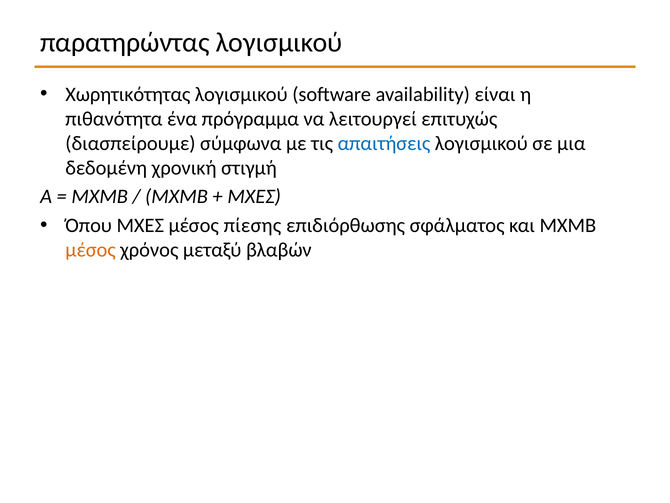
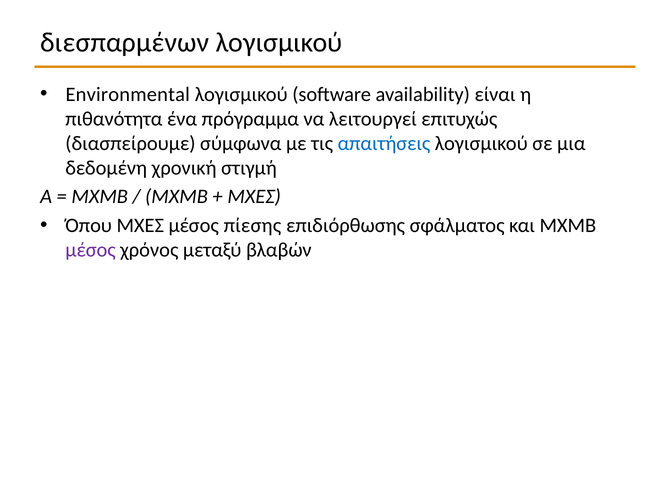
παρατηρώντας: παρατηρώντας -> διεσπαρμένων
Χωρητικότητας: Χωρητικότητας -> Environmental
μέσος at (91, 250) colour: orange -> purple
